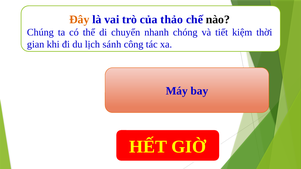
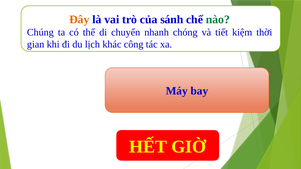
thảo: thảo -> sánh
nào colour: black -> green
sánh: sánh -> khác
